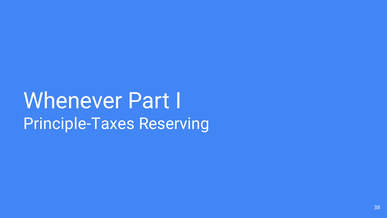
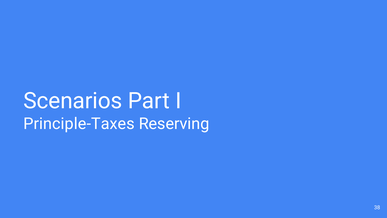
Whenever: Whenever -> Scenarios
